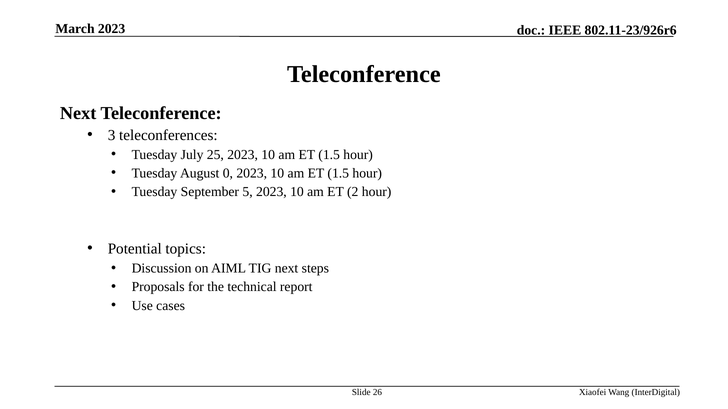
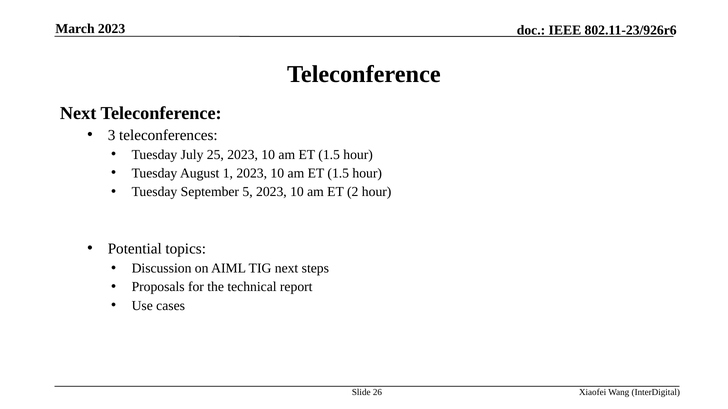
0: 0 -> 1
